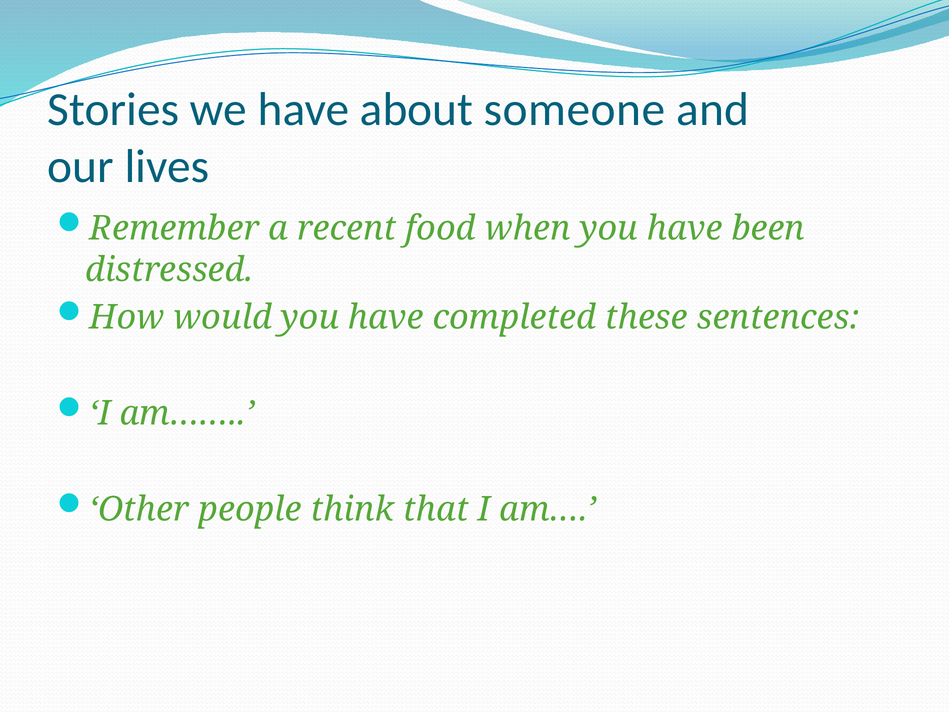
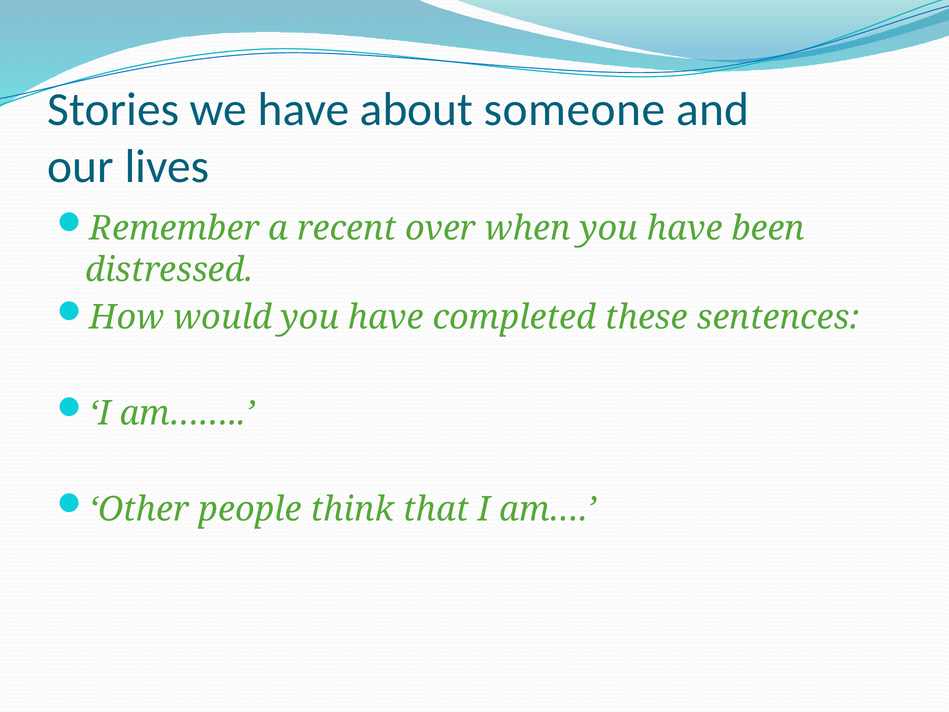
food: food -> over
